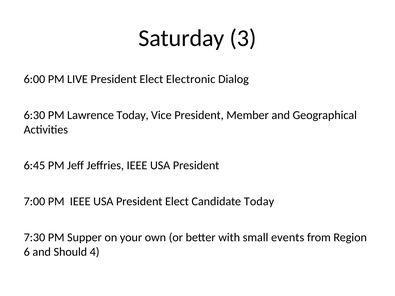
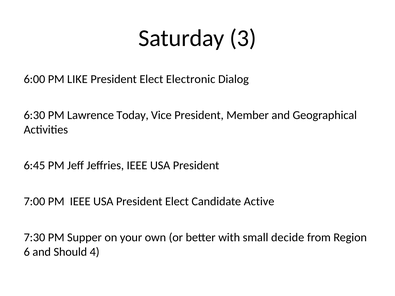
LIVE: LIVE -> LIKE
Candidate Today: Today -> Active
events: events -> decide
